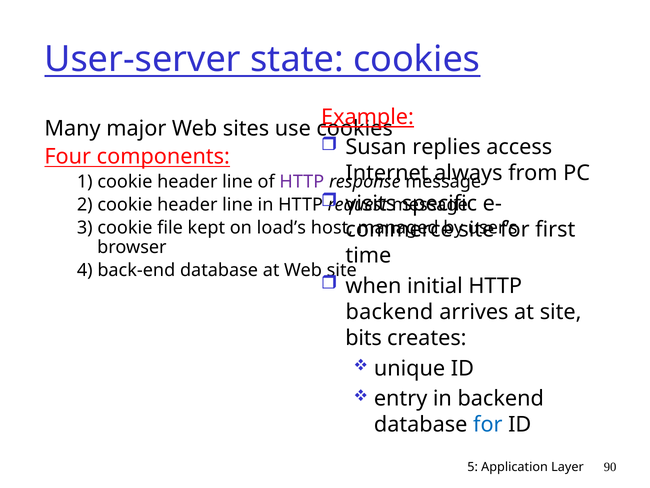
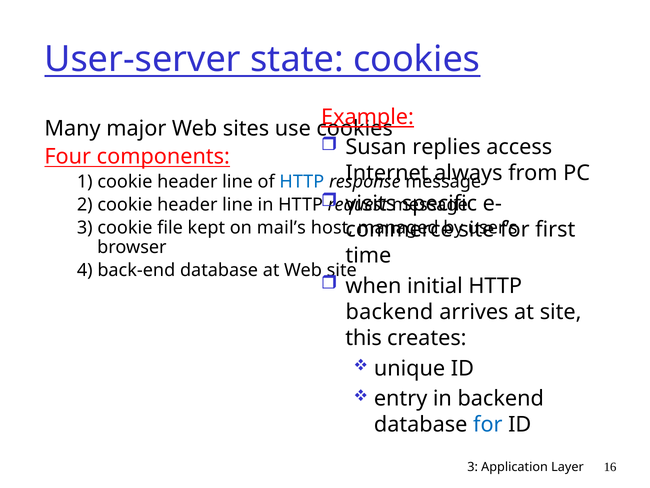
HTTP at (302, 181) colour: purple -> blue
load’s: load’s -> mail’s
bits: bits -> this
5 at (473, 467): 5 -> 3
90: 90 -> 16
